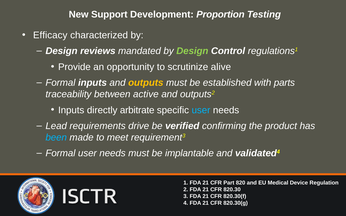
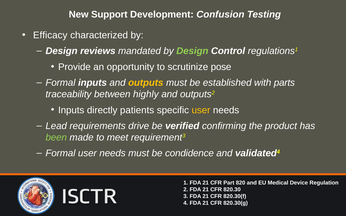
Proportion: Proportion -> Confusion
alive: alive -> pose
active: active -> highly
arbitrate: arbitrate -> patients
user at (201, 110) colour: light blue -> yellow
been colour: light blue -> light green
implantable: implantable -> condidence
